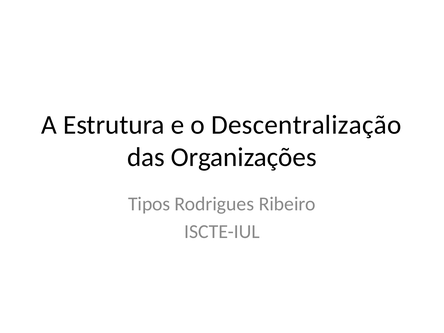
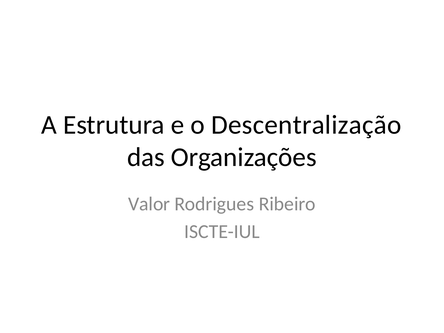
Tipos: Tipos -> Valor
